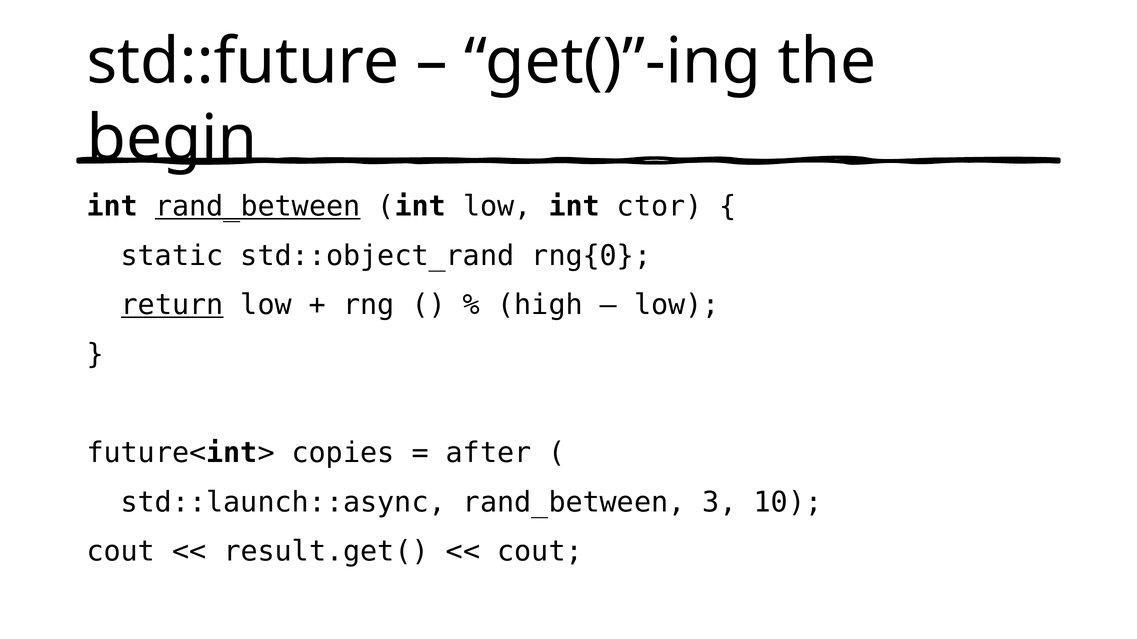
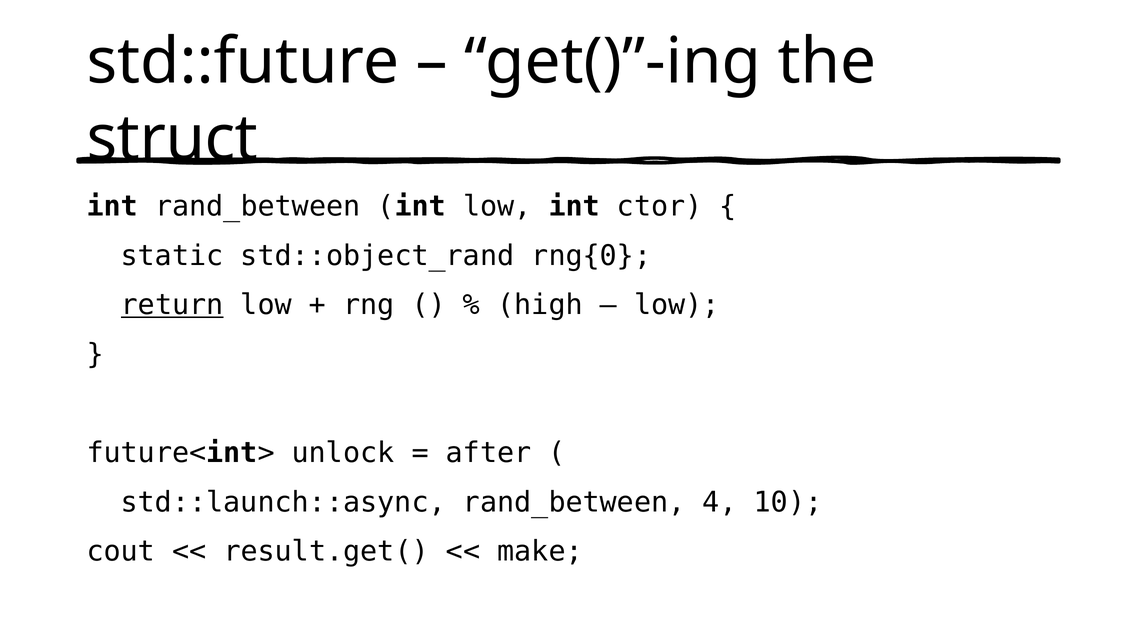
begin: begin -> struct
rand_between at (258, 207) underline: present -> none
copies: copies -> unlock
3: 3 -> 4
cout at (540, 552): cout -> make
